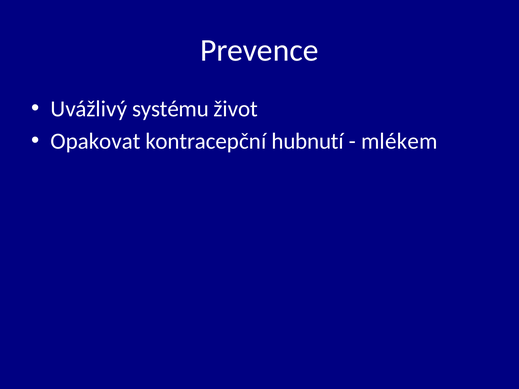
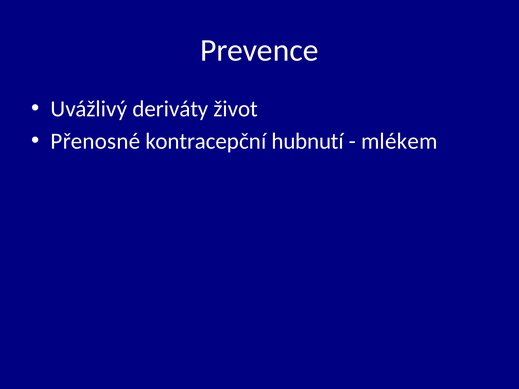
systému: systému -> deriváty
Opakovat: Opakovat -> Přenosné
